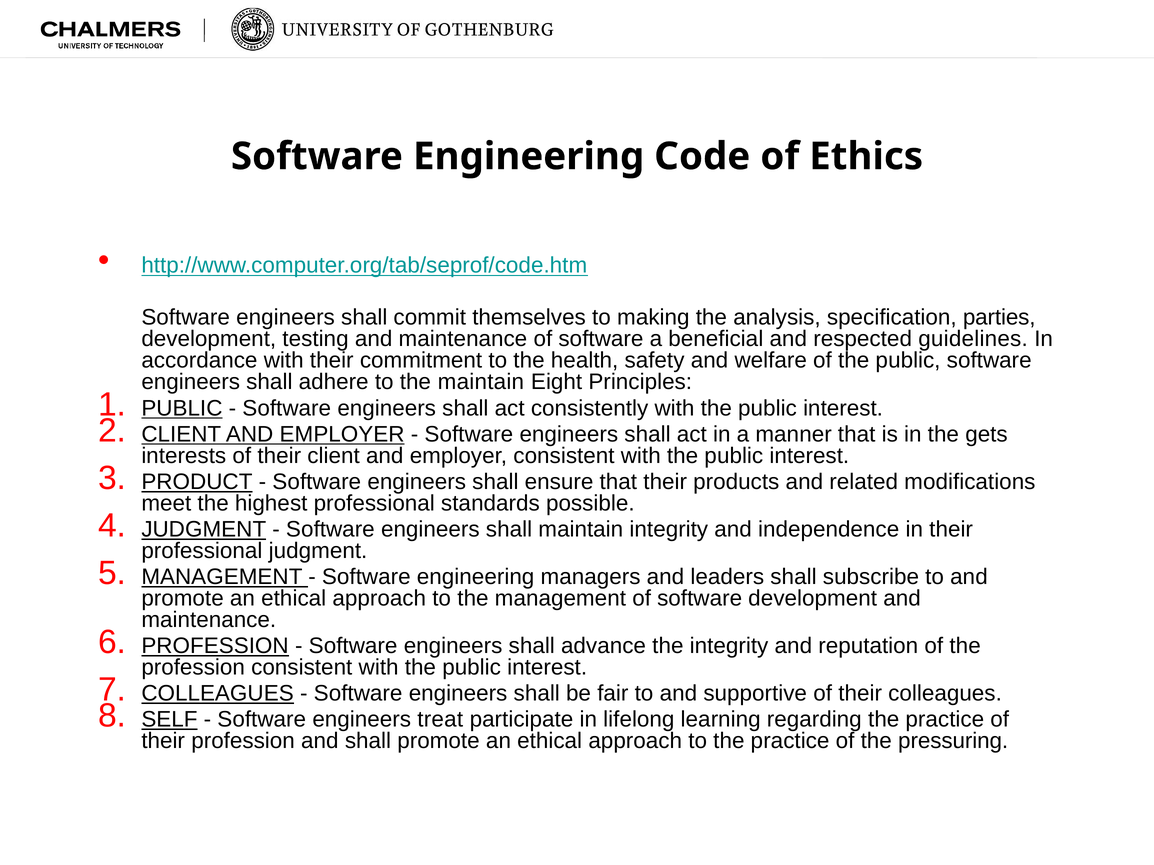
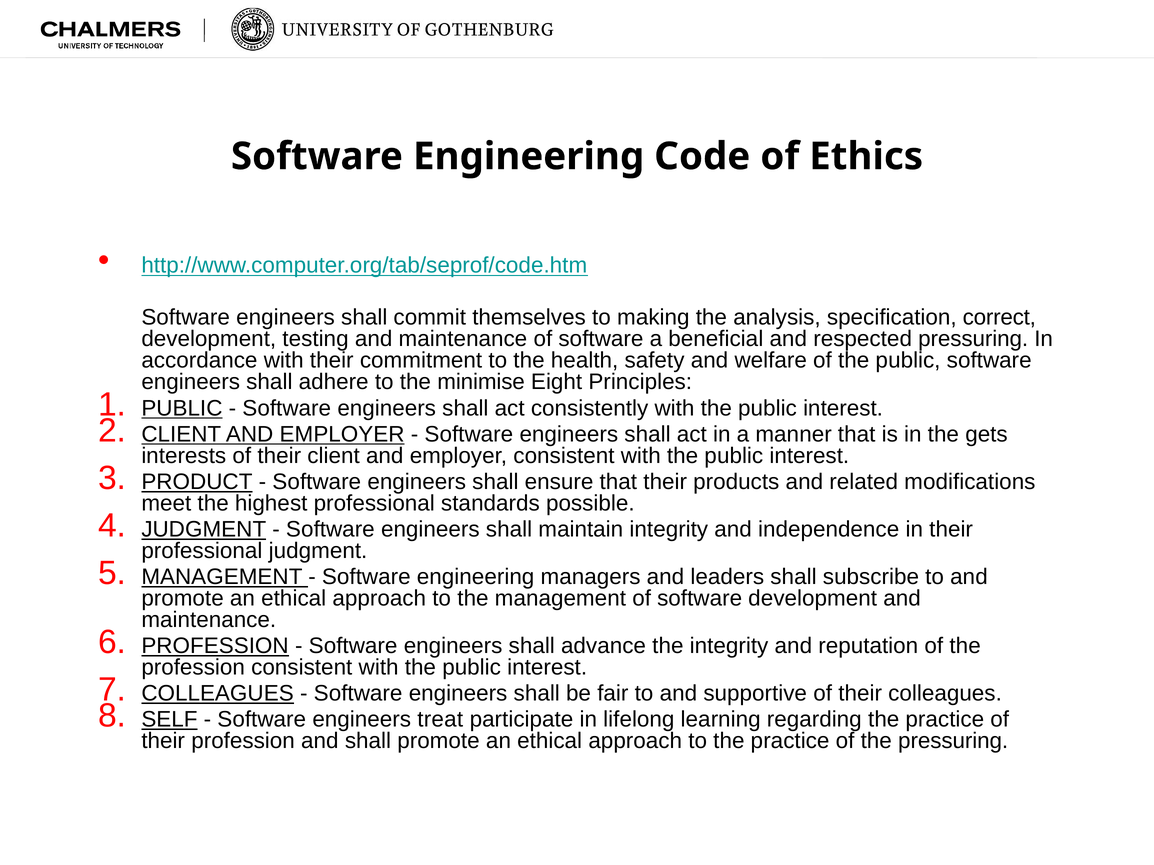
parties: parties -> correct
respected guidelines: guidelines -> pressuring
the maintain: maintain -> minimise
